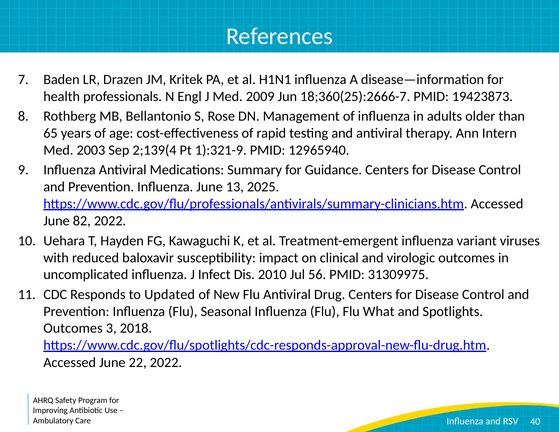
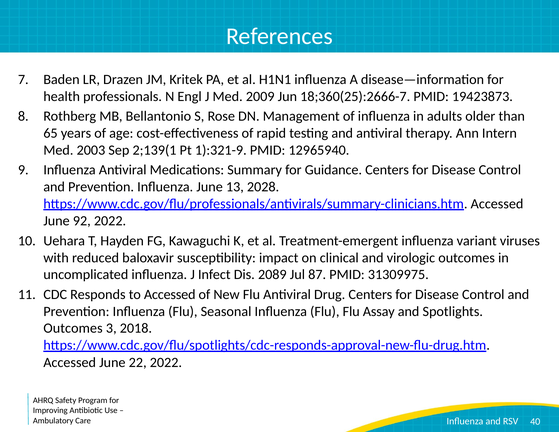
2;139(4: 2;139(4 -> 2;139(1
2025: 2025 -> 2028
82: 82 -> 92
2010: 2010 -> 2089
56: 56 -> 87
to Updated: Updated -> Accessed
What: What -> Assay
